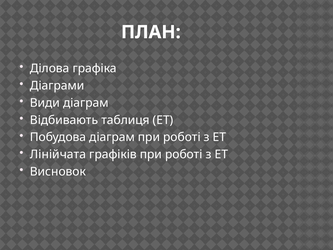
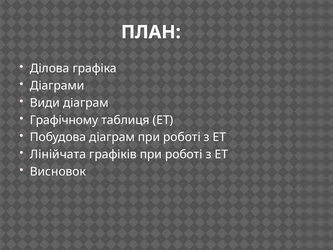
Відбивають: Відбивають -> Графічному
